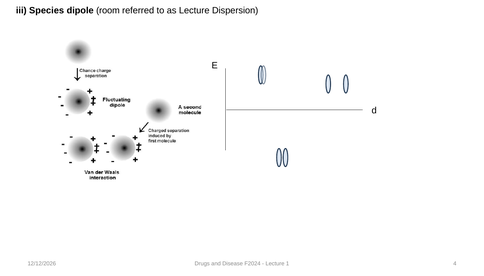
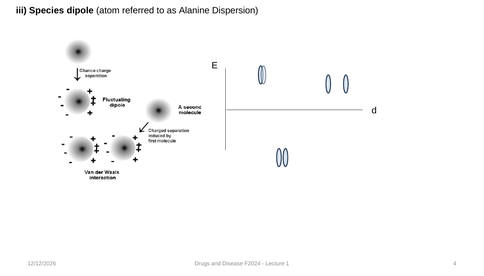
room: room -> atom
as Lecture: Lecture -> Alanine
